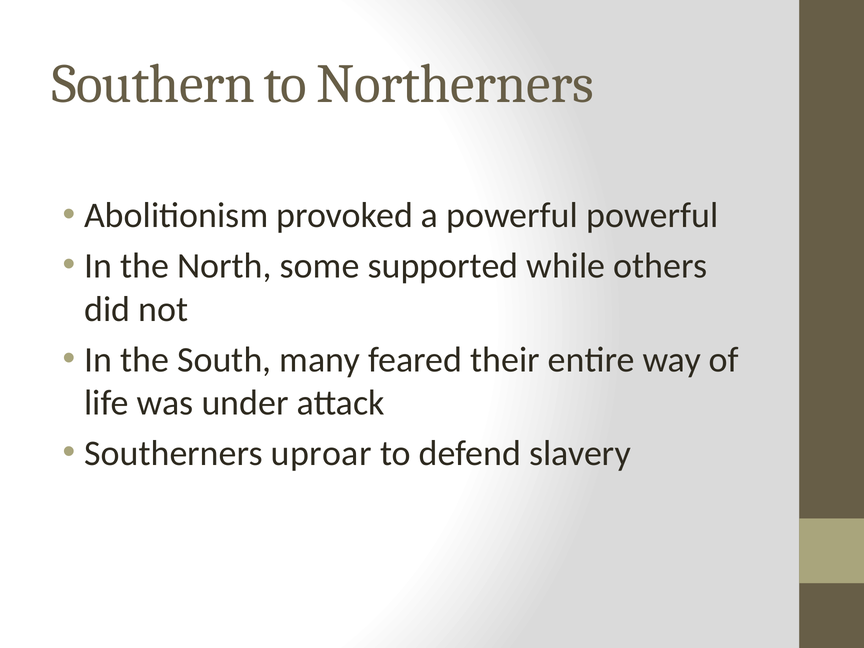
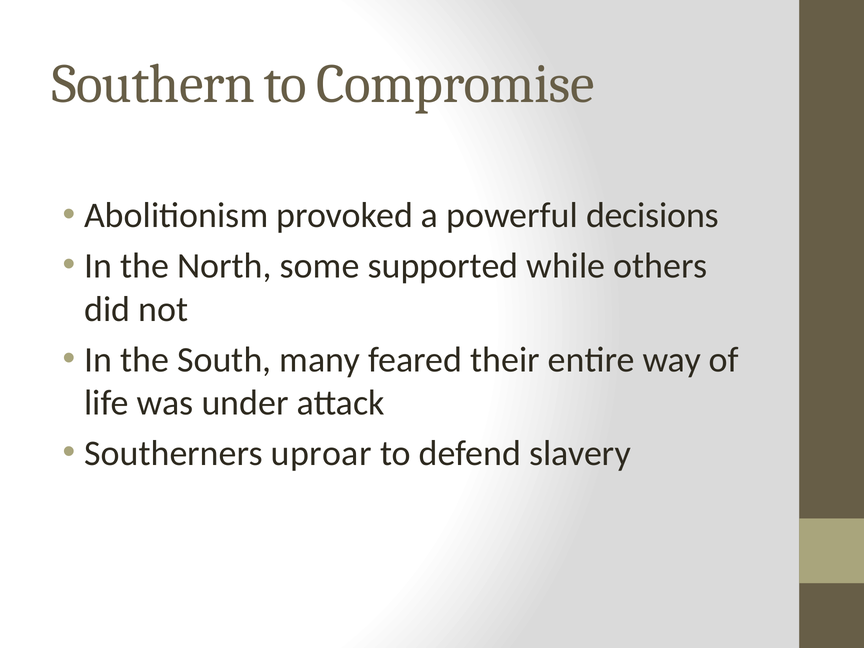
Northerners: Northerners -> Compromise
powerful powerful: powerful -> decisions
